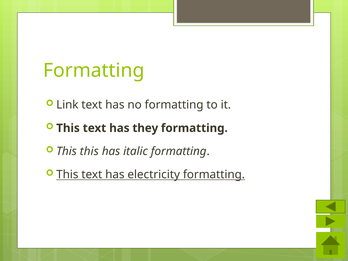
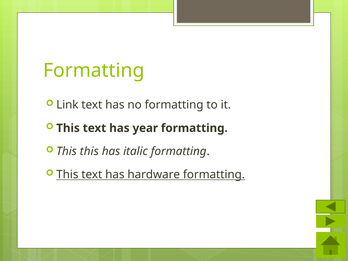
they: they -> year
electricity: electricity -> hardware
